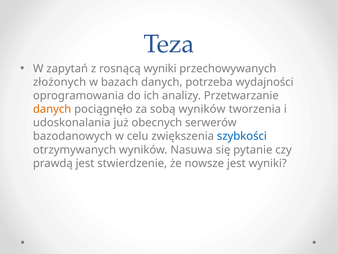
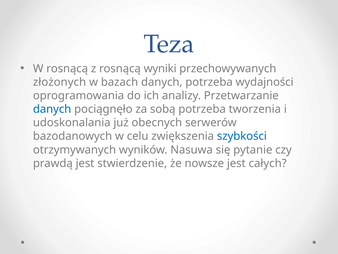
W zapytań: zapytań -> rosnącą
danych at (52, 109) colour: orange -> blue
sobą wyników: wyników -> potrzeba
jest wyniki: wyniki -> całych
